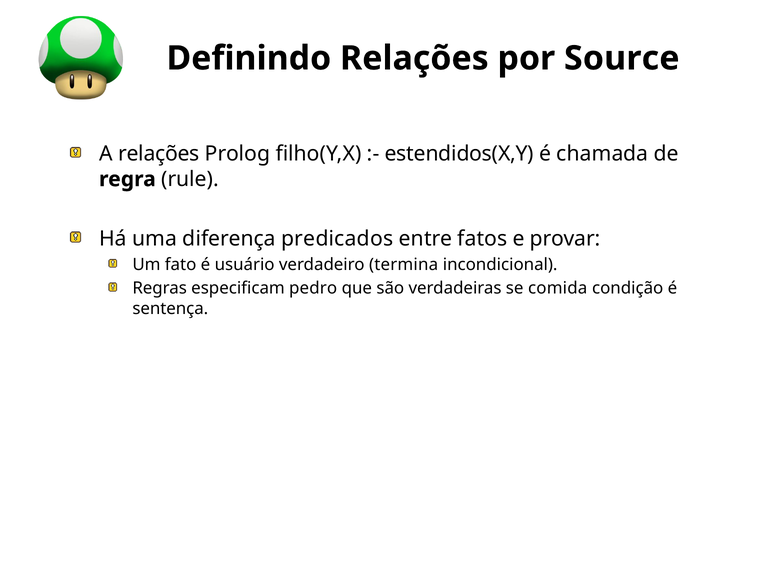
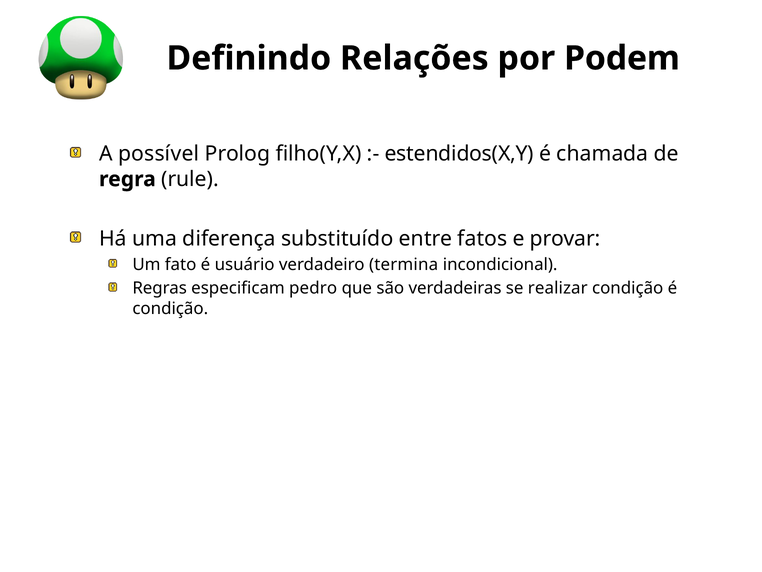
Source: Source -> Podem
A relações: relações -> possível
predicados: predicados -> substituído
comida: comida -> realizar
sentença at (170, 308): sentença -> condição
